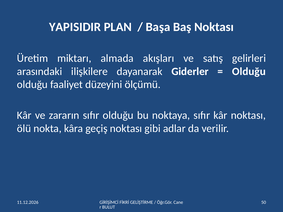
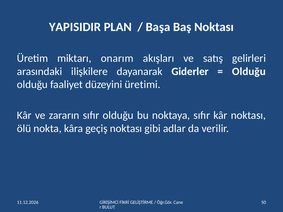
almada: almada -> onarım
ölçümü: ölçümü -> üretimi
